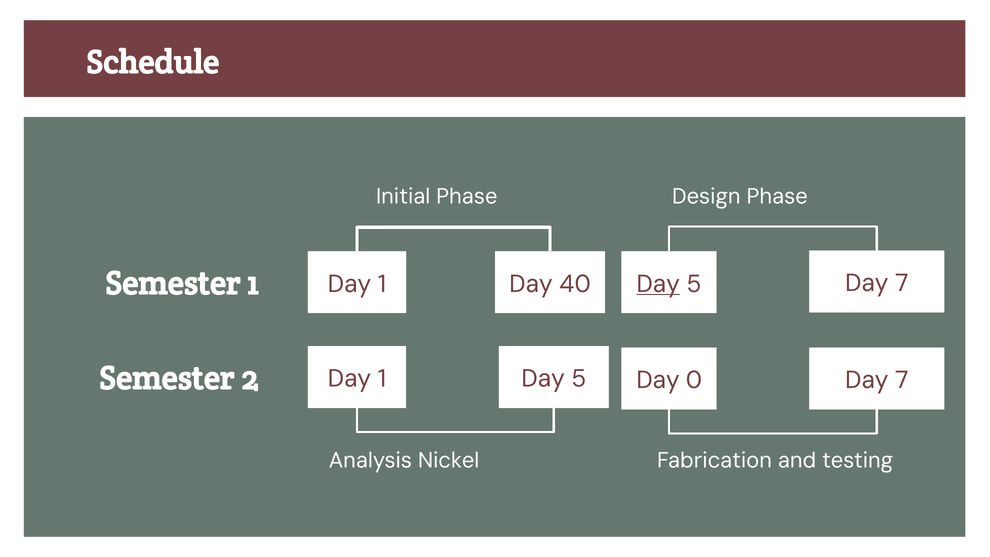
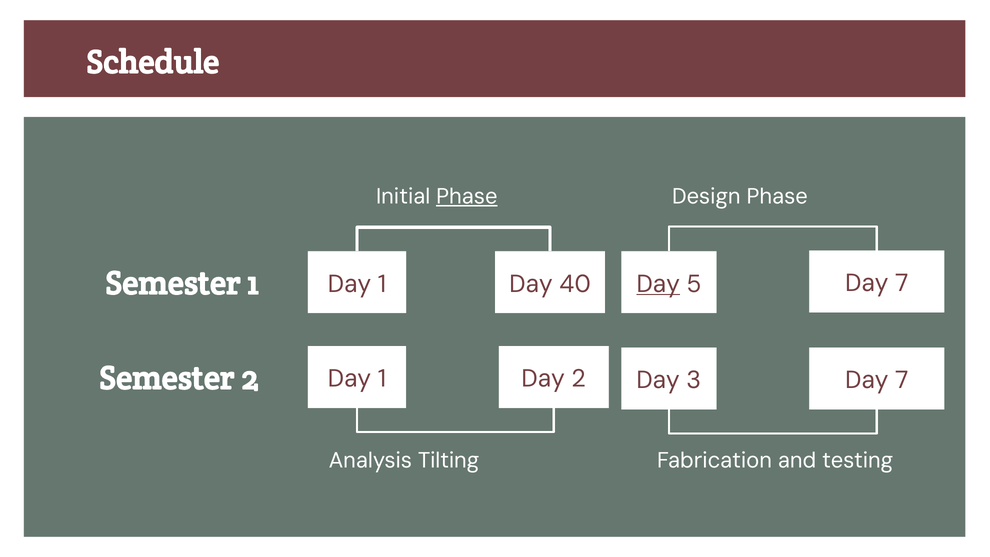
Phase at (467, 196) underline: none -> present
1 Day 5: 5 -> 2
0: 0 -> 3
Nickel: Nickel -> Tilting
